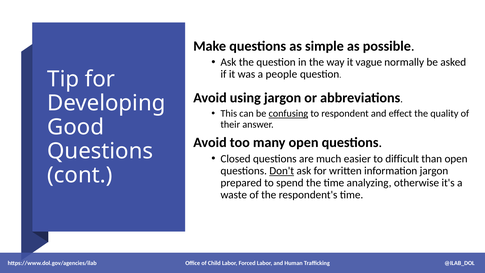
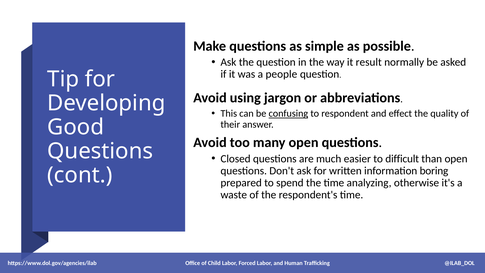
vague: vague -> result
Don't underline: present -> none
information jargon: jargon -> boring
